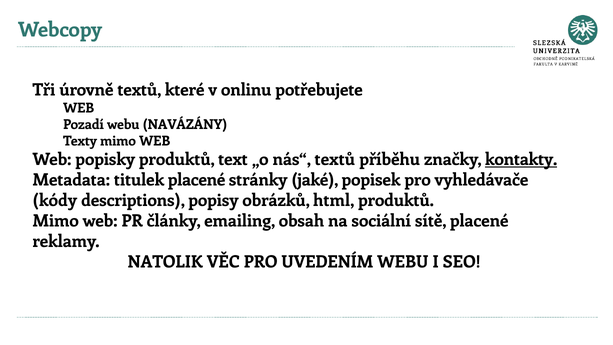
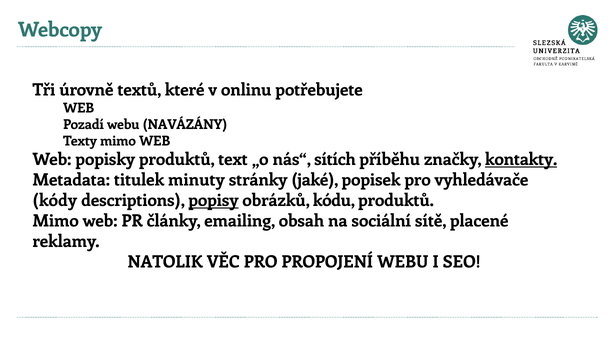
nás“ textů: textů -> sítích
titulek placené: placené -> minuty
popisy underline: none -> present
html: html -> kódu
UVEDENÍM: UVEDENÍM -> PROPOJENÍ
